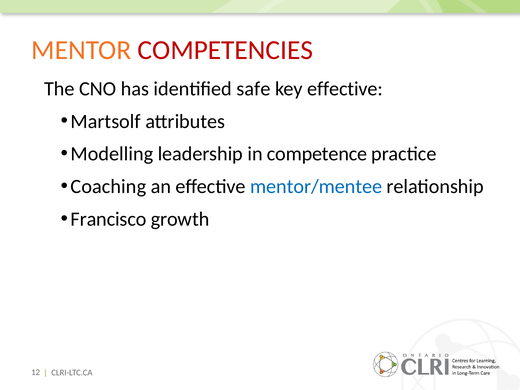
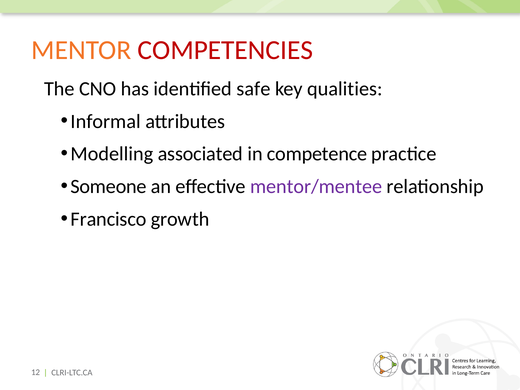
key effective: effective -> qualities
Martsolf: Martsolf -> Informal
leadership: leadership -> associated
Coaching: Coaching -> Someone
mentor/mentee colour: blue -> purple
